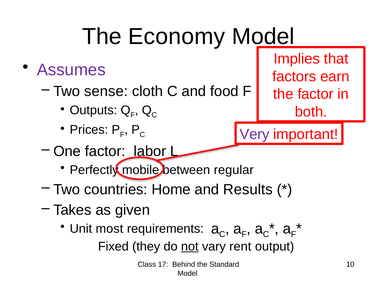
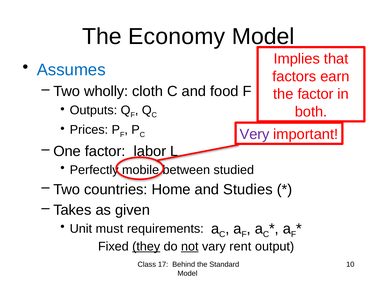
Assumes colour: purple -> blue
sense: sense -> wholly
regular: regular -> studied
Results: Results -> Studies
most: most -> must
they underline: none -> present
